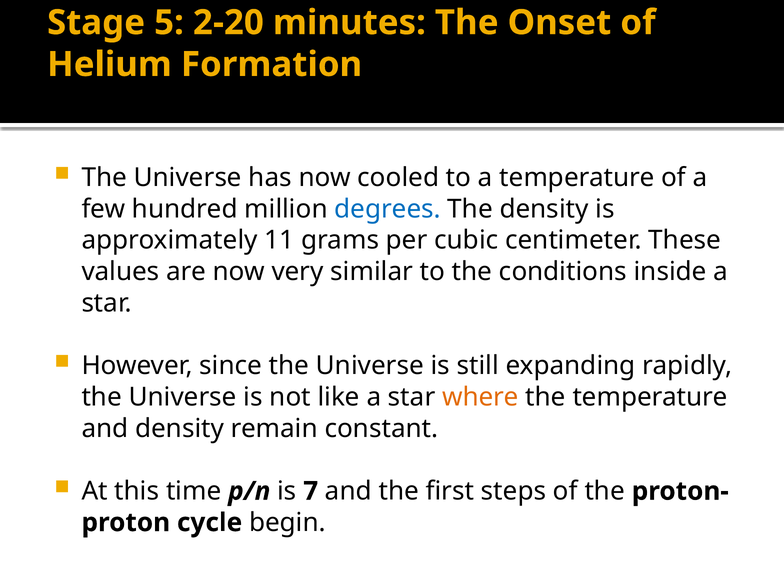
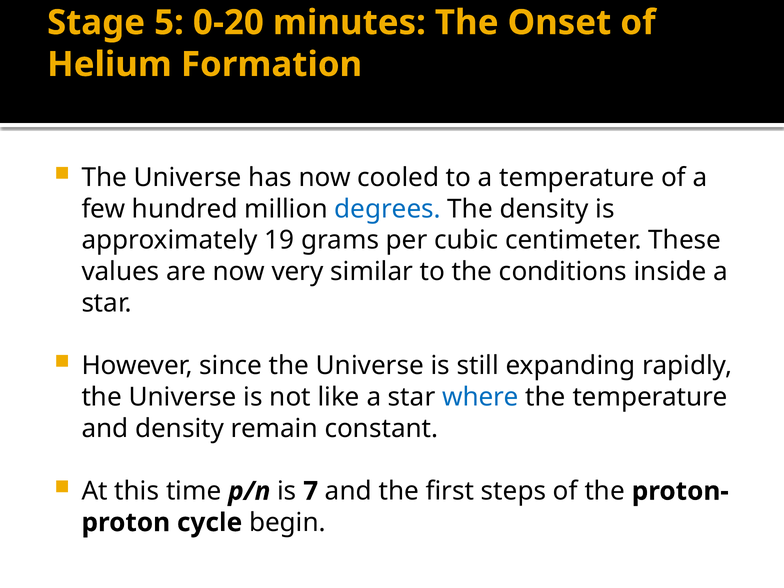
2-20: 2-20 -> 0-20
11: 11 -> 19
where colour: orange -> blue
